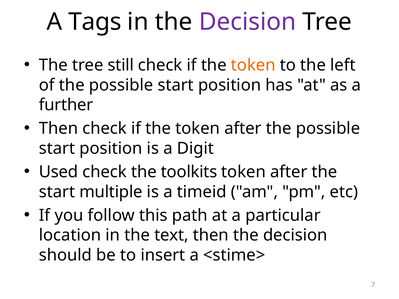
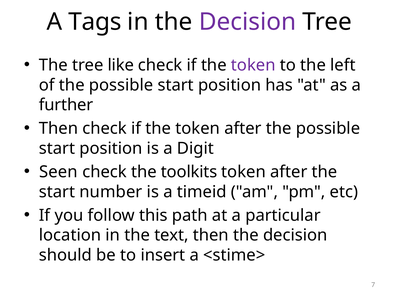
still: still -> like
token at (253, 65) colour: orange -> purple
Used: Used -> Seen
multiple: multiple -> number
